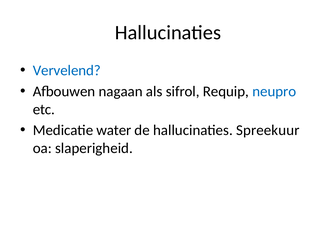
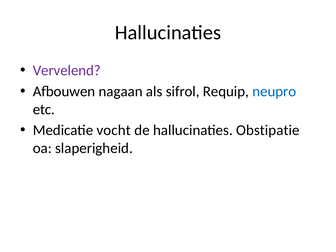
Vervelend colour: blue -> purple
water: water -> vocht
Spreekuur: Spreekuur -> Obstipatie
